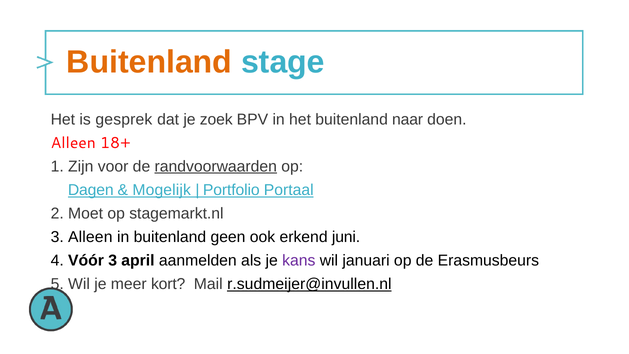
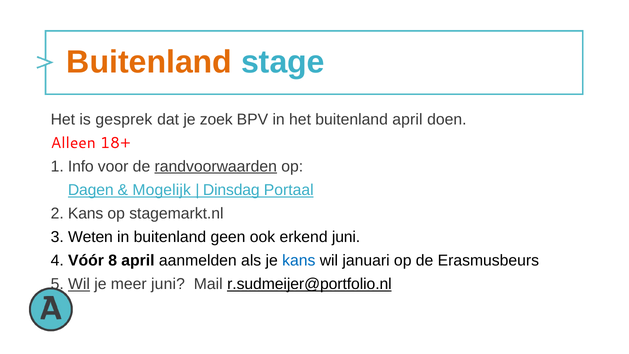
buitenland naar: naar -> april
Zijn: Zijn -> Info
Portfolio: Portfolio -> Dinsdag
2 Moet: Moet -> Kans
3 Alleen: Alleen -> Weten
Vóór 3: 3 -> 8
kans at (299, 260) colour: purple -> blue
Wil at (79, 284) underline: none -> present
meer kort: kort -> juni
r.sudmeijer@invullen.nl: r.sudmeijer@invullen.nl -> r.sudmeijer@portfolio.nl
